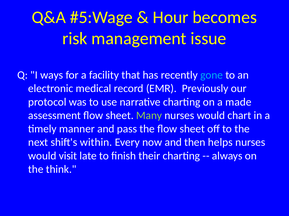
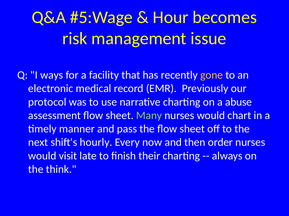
gone colour: light blue -> yellow
made: made -> abuse
within: within -> hourly
helps: helps -> order
